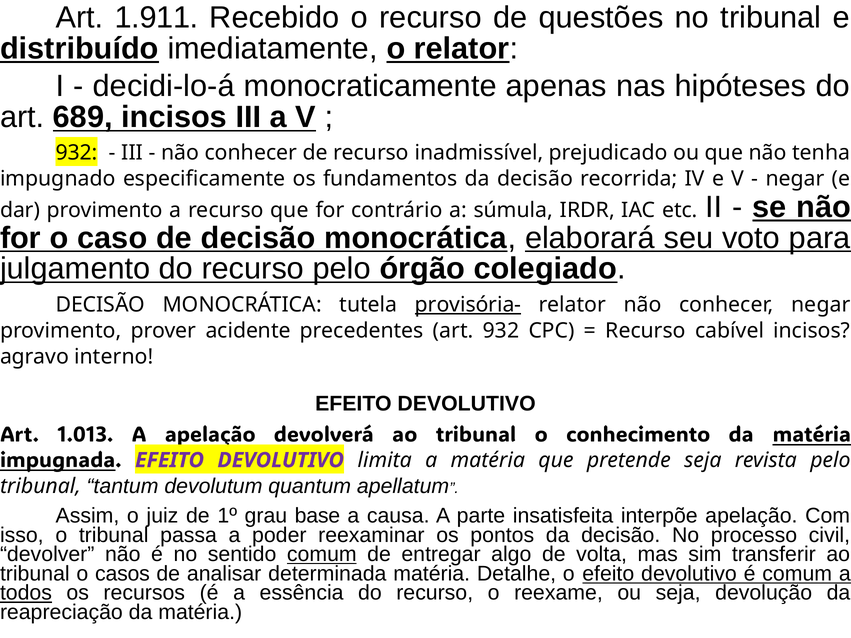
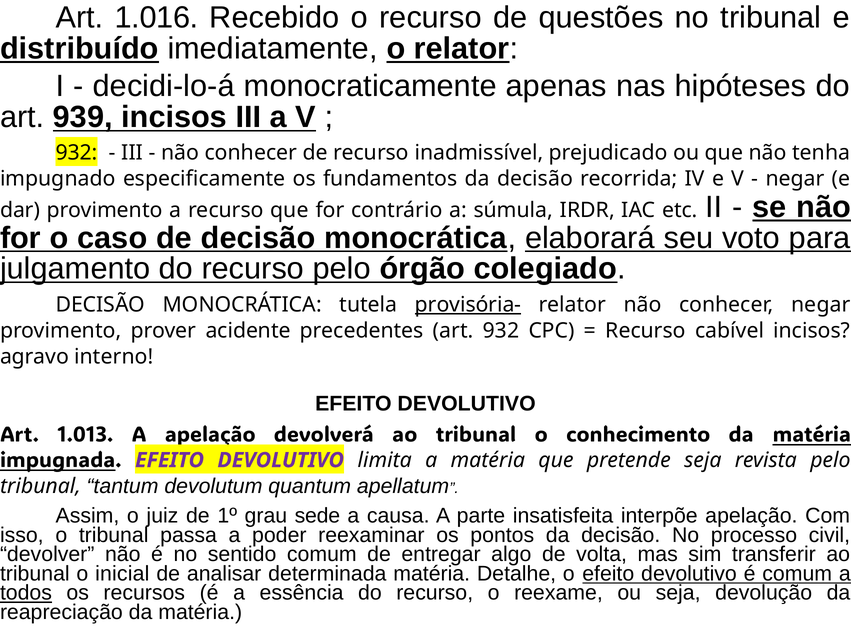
1.911: 1.911 -> 1.016
689: 689 -> 939
base: base -> sede
comum at (322, 555) underline: present -> none
casos: casos -> inicial
